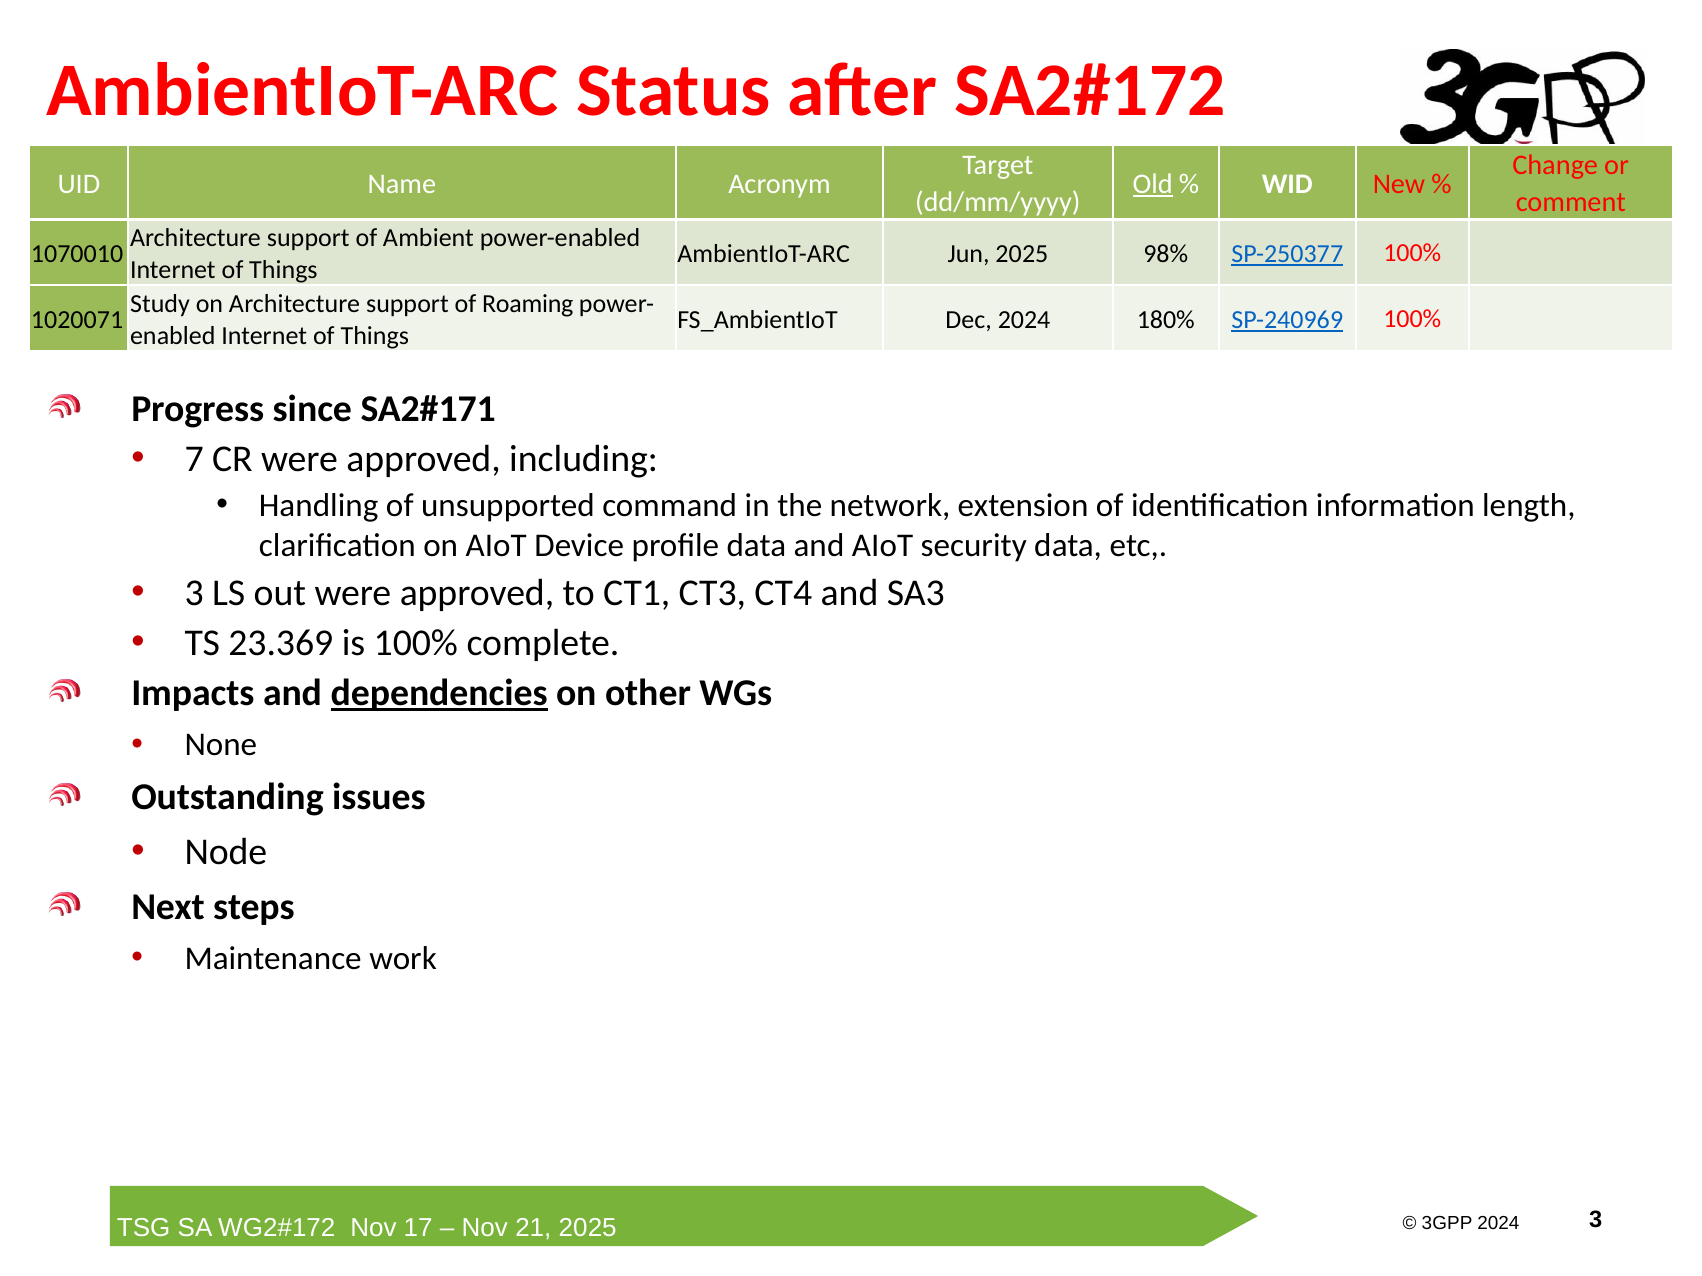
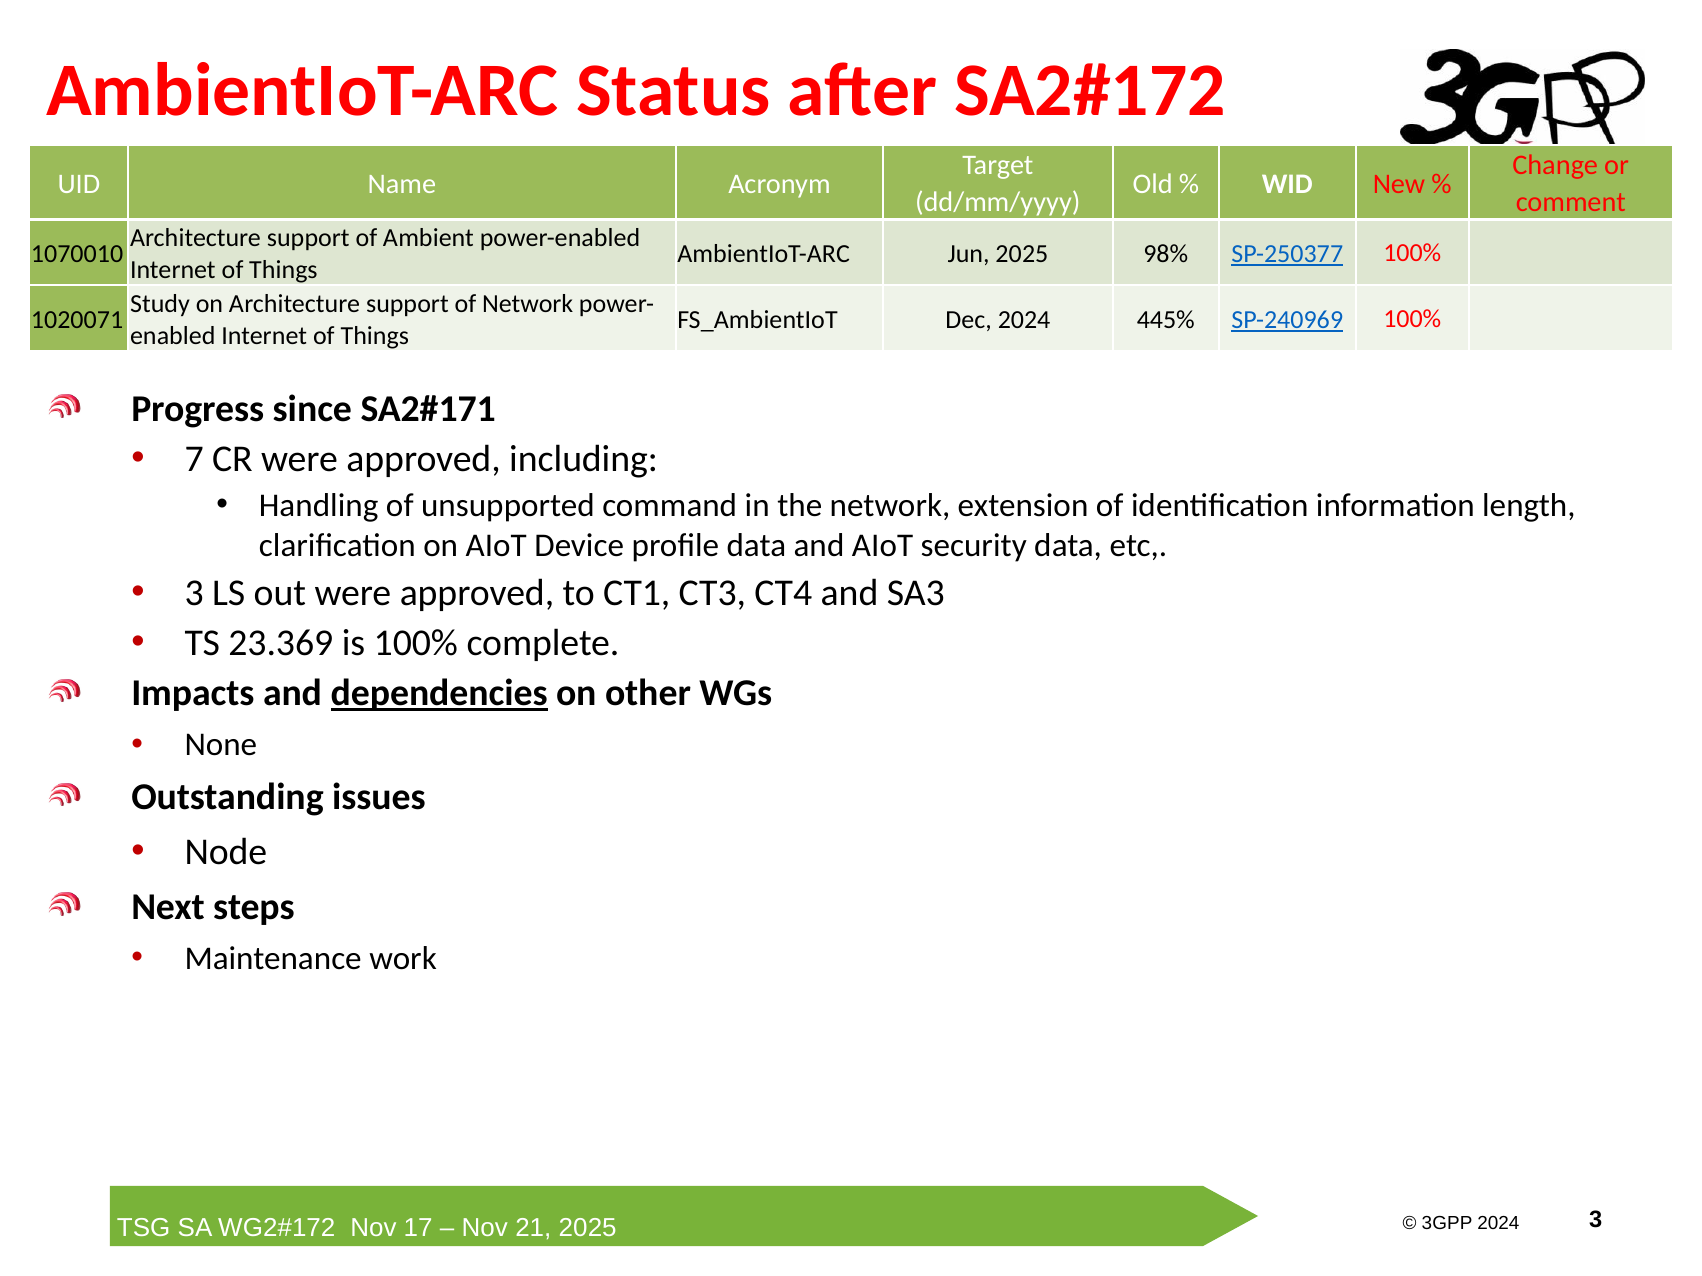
Old underline: present -> none
of Roaming: Roaming -> Network
180%: 180% -> 445%
